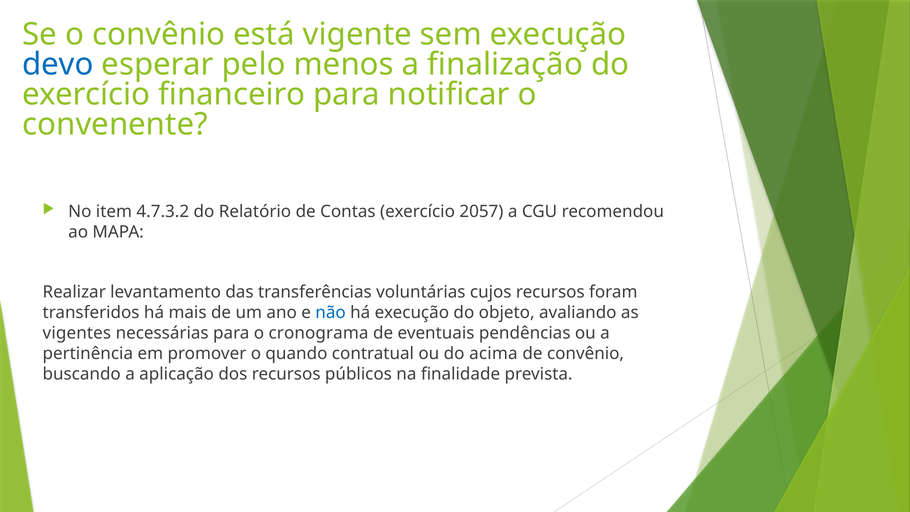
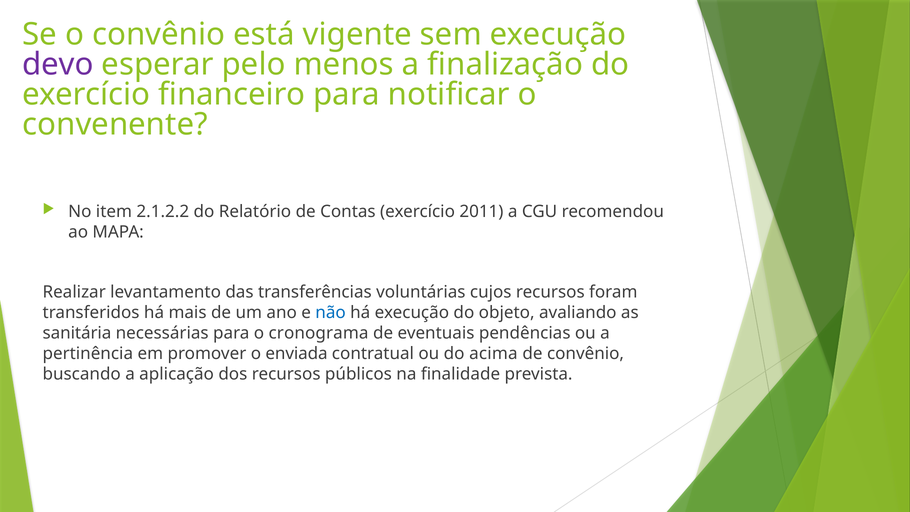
devo colour: blue -> purple
4.7.3.2: 4.7.3.2 -> 2.1.2.2
2057: 2057 -> 2011
vigentes: vigentes -> sanitária
quando: quando -> enviada
